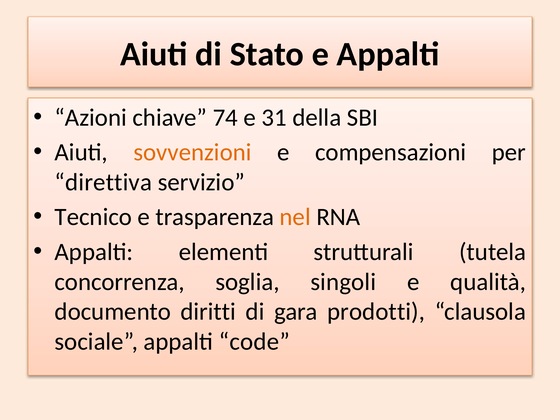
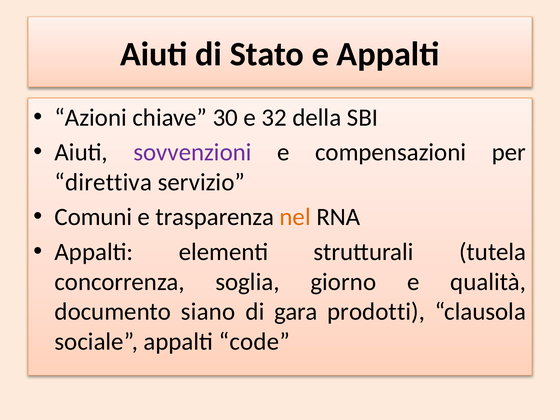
74: 74 -> 30
31: 31 -> 32
sovvenzioni colour: orange -> purple
Tecnico: Tecnico -> Comuni
singoli: singoli -> giorno
diritti: diritti -> siano
